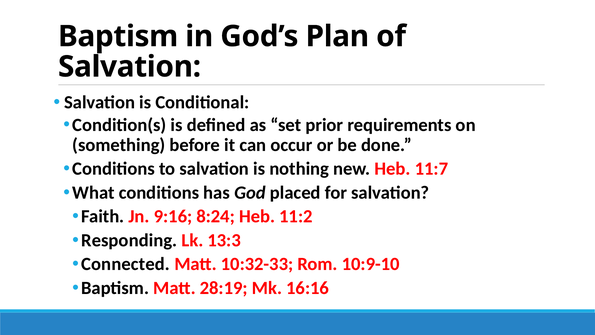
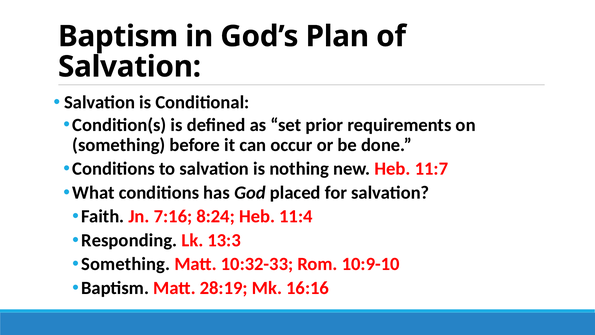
9:16: 9:16 -> 7:16
11:2: 11:2 -> 11:4
Connected at (126, 264): Connected -> Something
